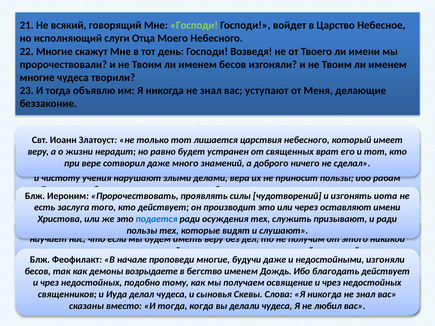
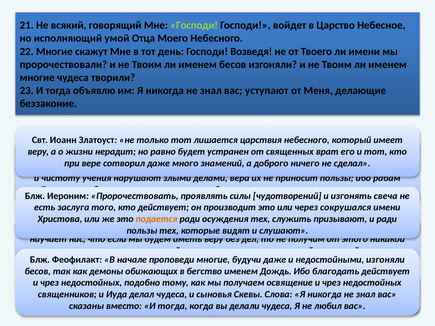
слуги: слуги -> умой
иота: иота -> свеча
оставляют: оставляют -> сокрушался
подается colour: blue -> orange
возрыдаете: возрыдаете -> обижающих
